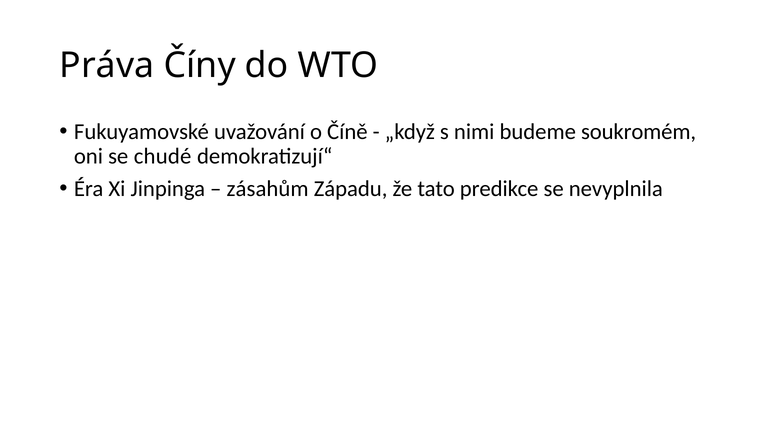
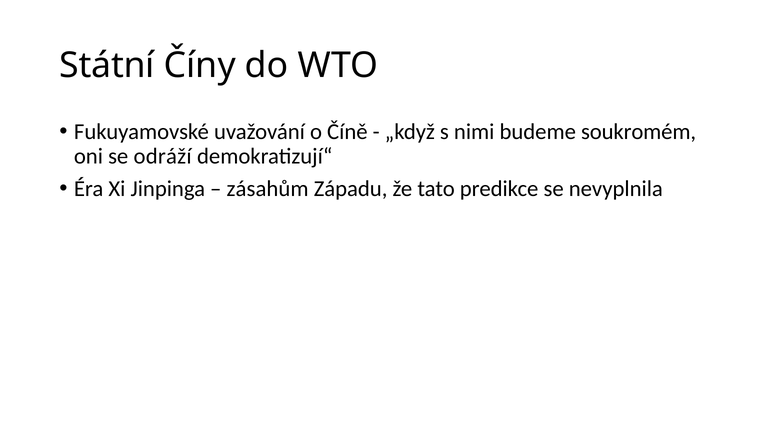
Práva: Práva -> Státní
chudé: chudé -> odráží
